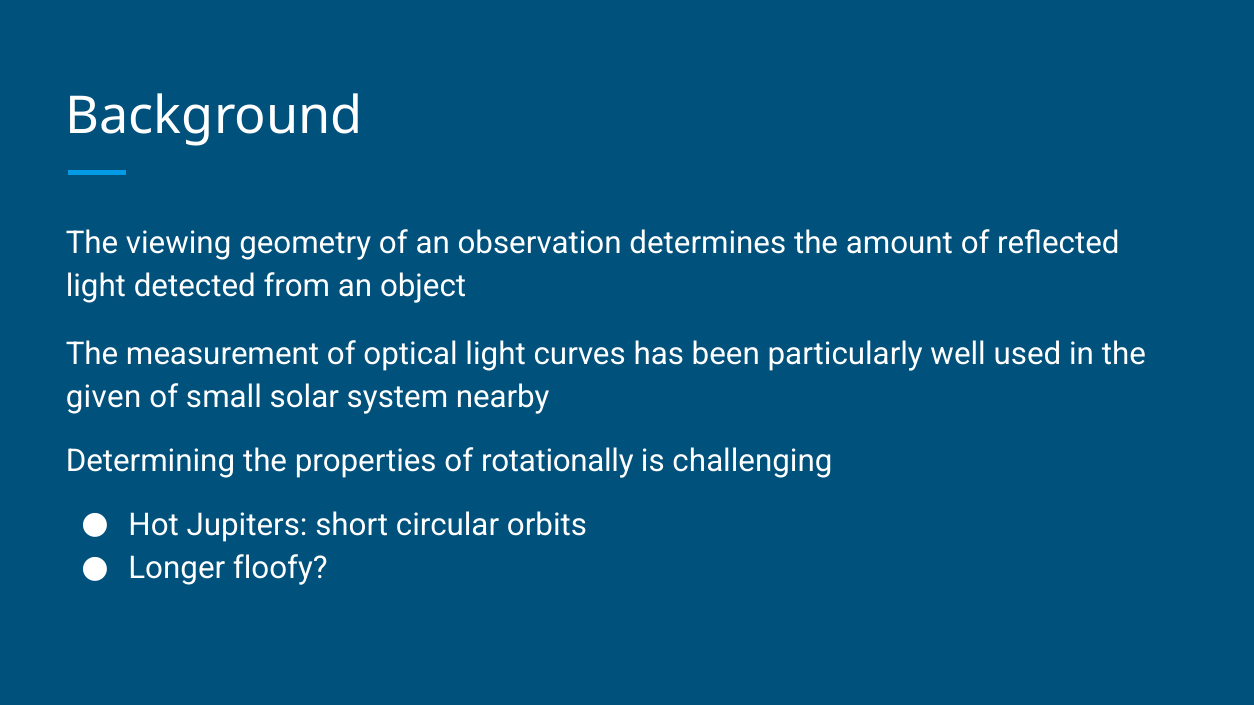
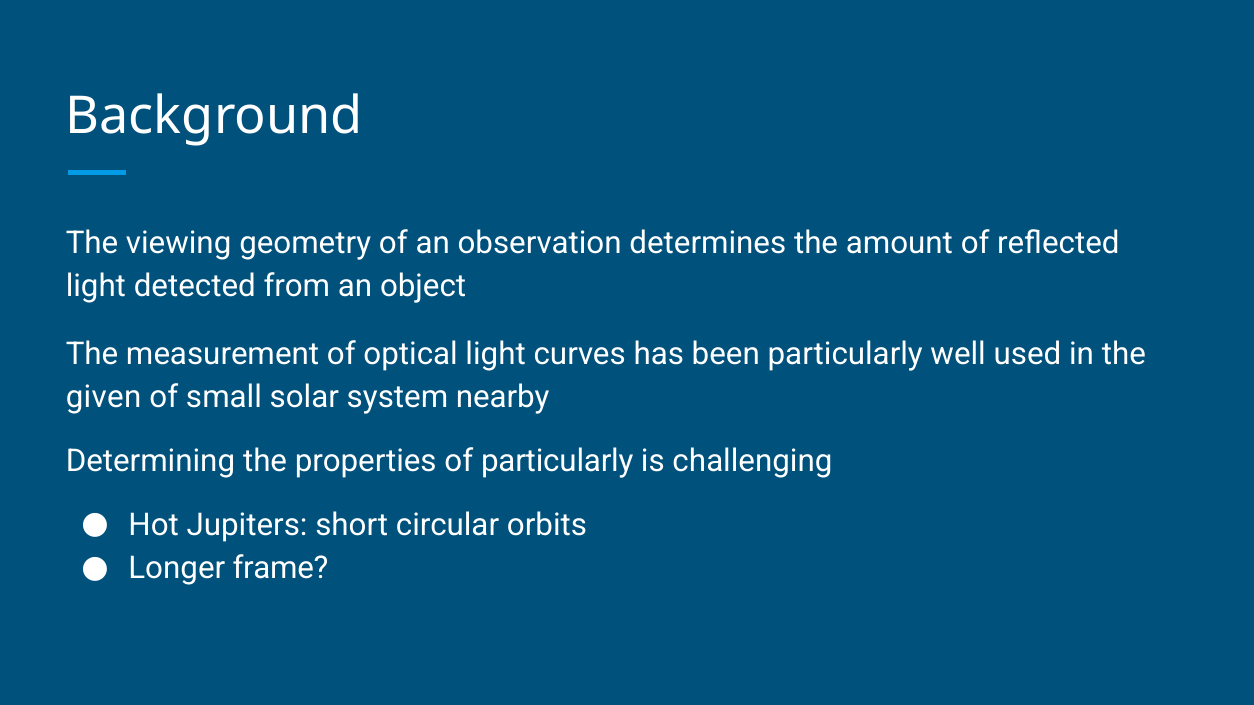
of rotationally: rotationally -> particularly
floofy: floofy -> frame
